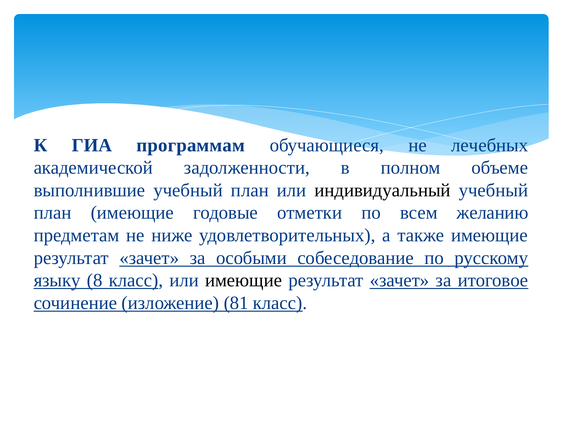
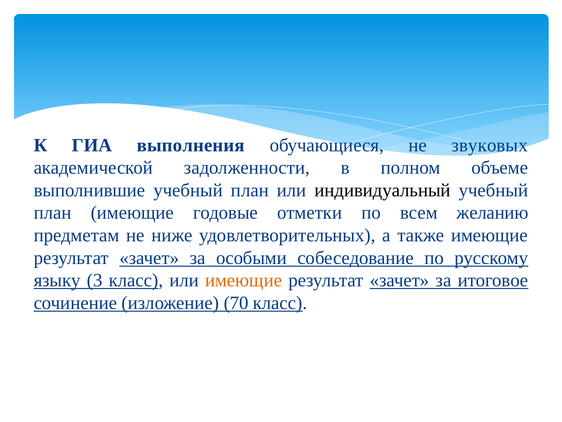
программам: программам -> выполнения
лечебных: лечебных -> звуковых
8: 8 -> 3
имеющие at (244, 280) colour: black -> orange
81: 81 -> 70
